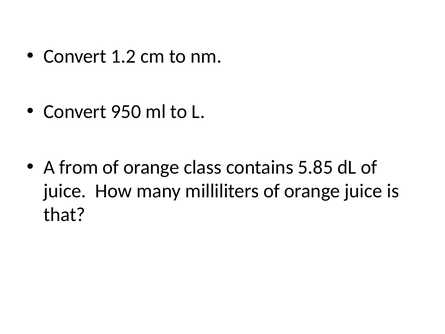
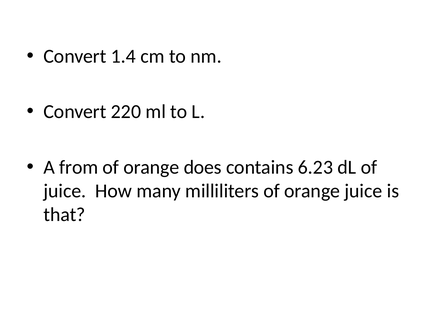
1.2: 1.2 -> 1.4
950: 950 -> 220
class: class -> does
5.85: 5.85 -> 6.23
